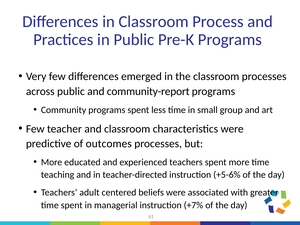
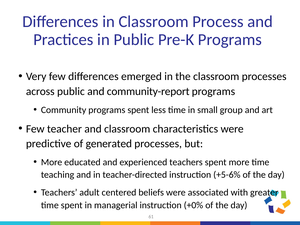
outcomes: outcomes -> generated
+7%: +7% -> +0%
